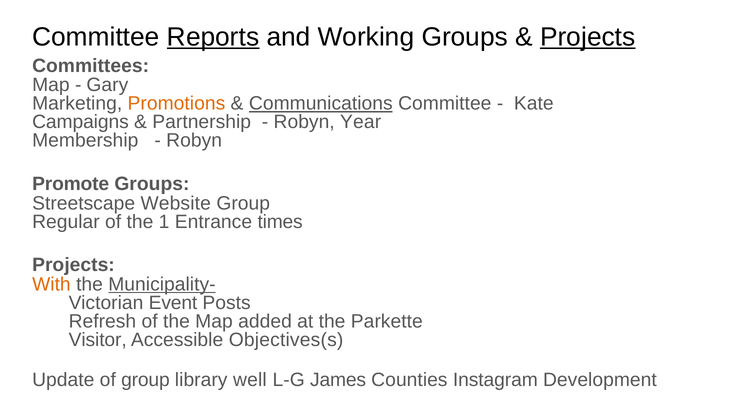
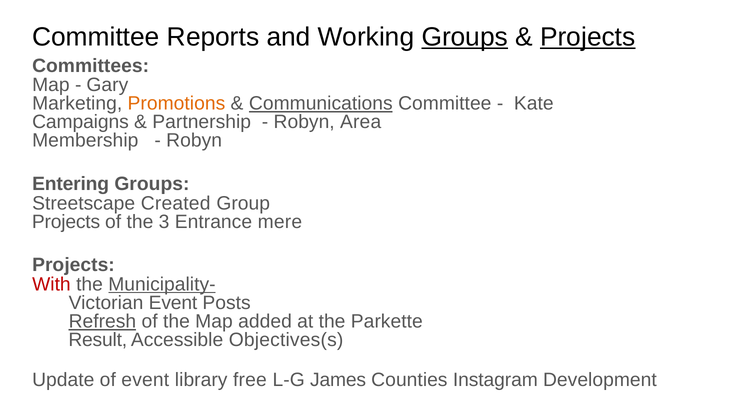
Reports underline: present -> none
Groups at (465, 37) underline: none -> present
Year: Year -> Area
Promote: Promote -> Entering
Website: Website -> Created
Regular at (66, 222): Regular -> Projects
1: 1 -> 3
times: times -> mere
With colour: orange -> red
Refresh underline: none -> present
Visitor: Visitor -> Result
of group: group -> event
well: well -> free
